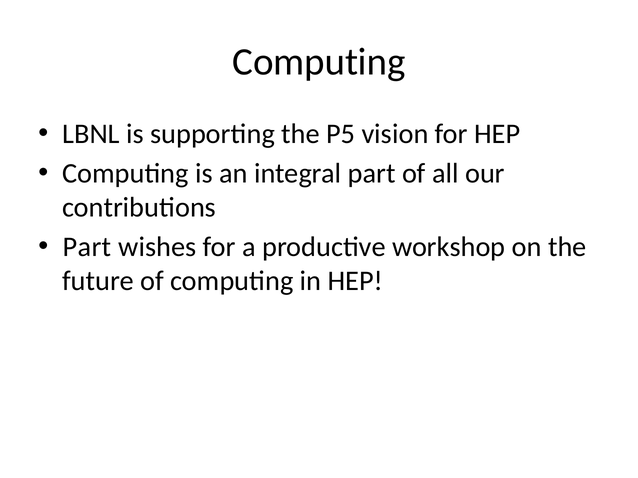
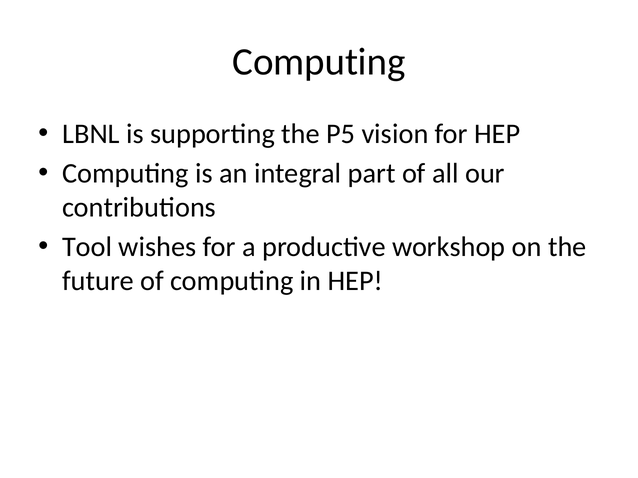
Part at (87, 247): Part -> Tool
